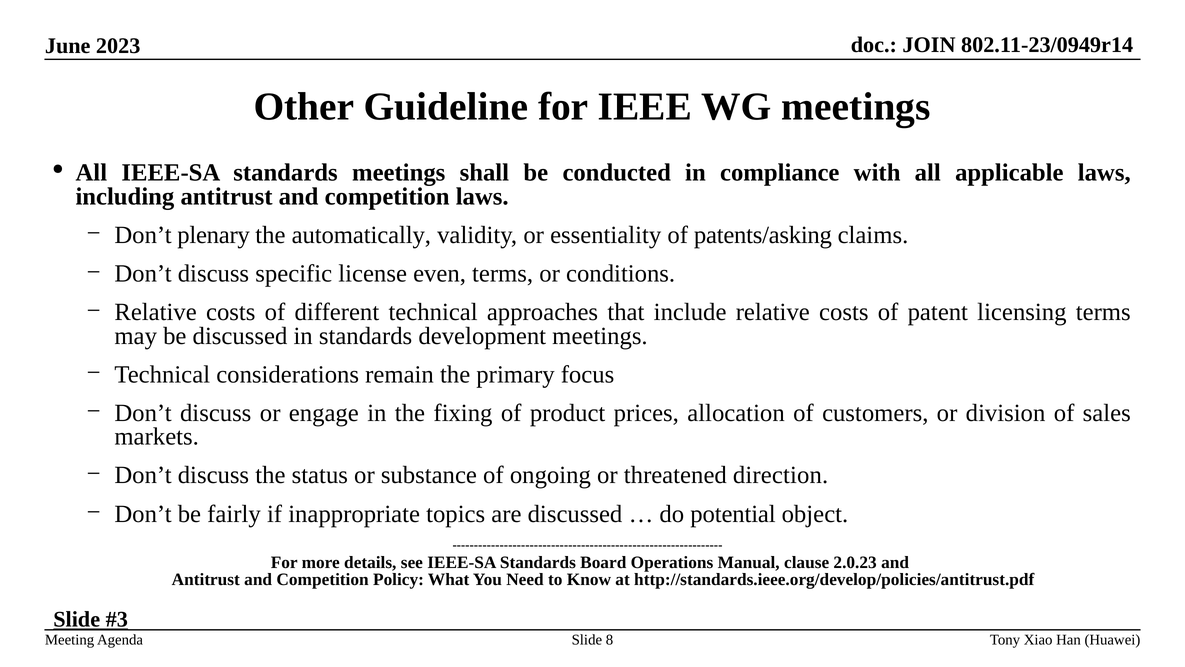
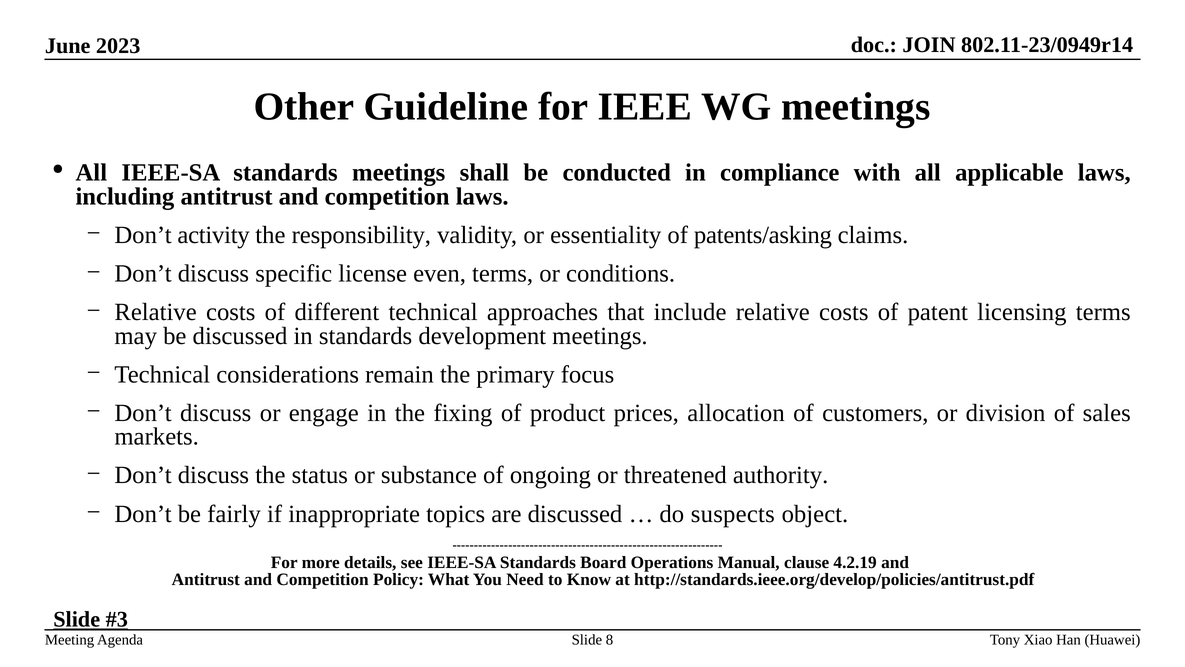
plenary: plenary -> activity
automatically: automatically -> responsibility
direction: direction -> authority
potential: potential -> suspects
2.0.23: 2.0.23 -> 4.2.19
